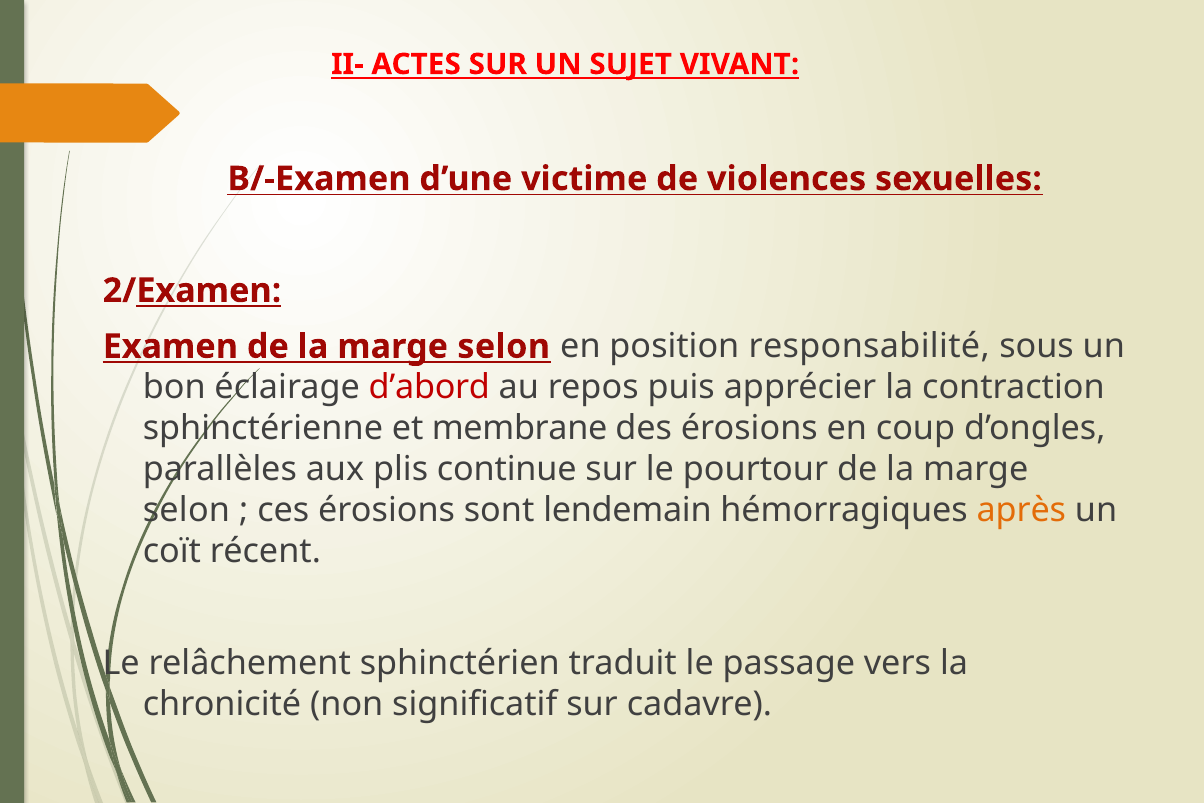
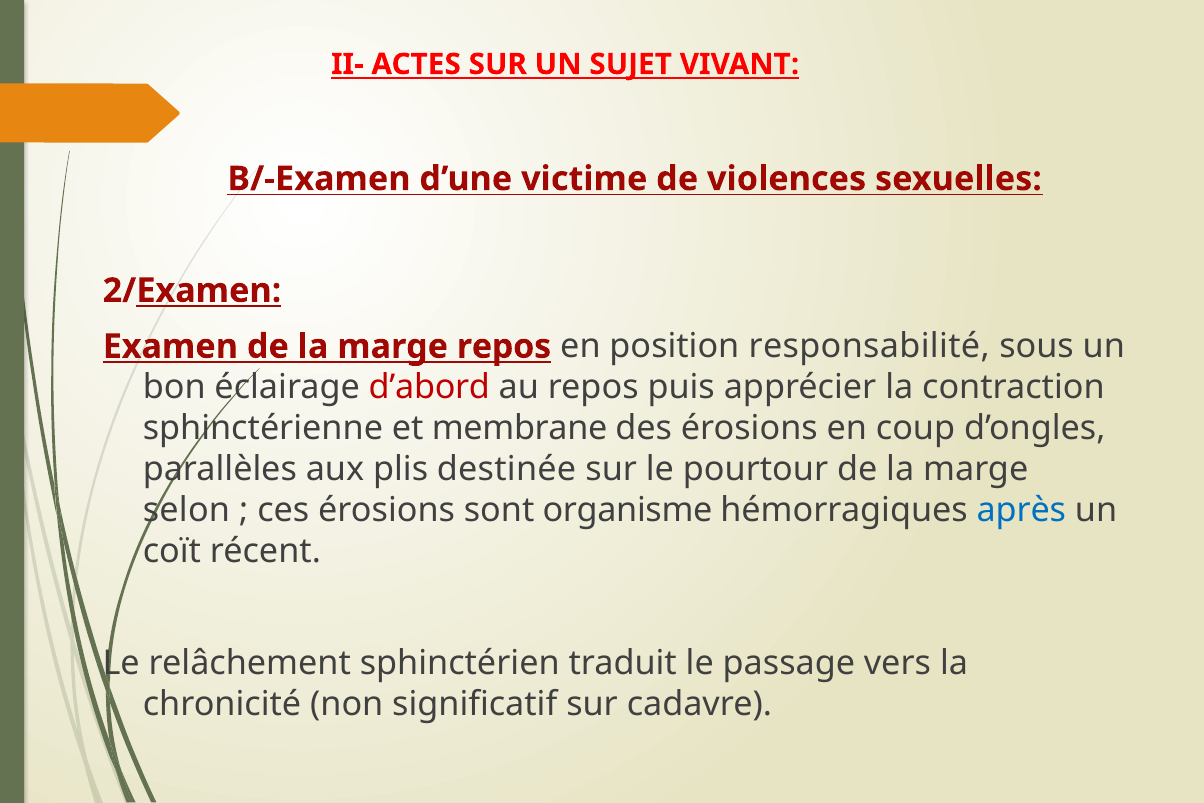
selon at (504, 346): selon -> repos
continue: continue -> destinée
lendemain: lendemain -> organisme
après colour: orange -> blue
